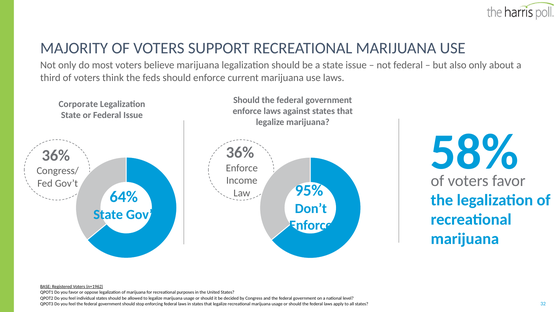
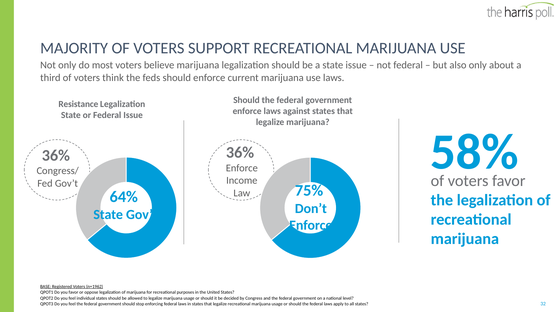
Corporate: Corporate -> Resistance
95%: 95% -> 75%
